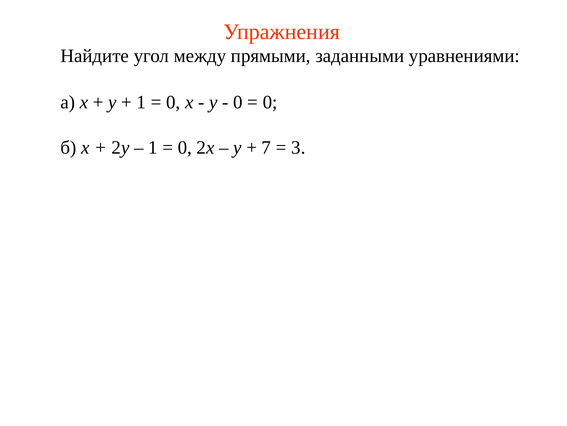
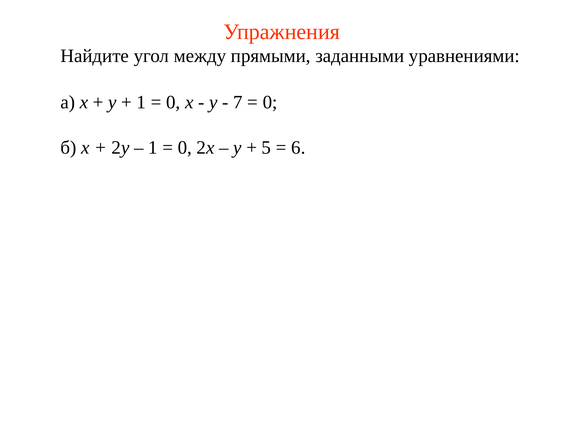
0 at (238, 102): 0 -> 7
7: 7 -> 5
3: 3 -> 6
